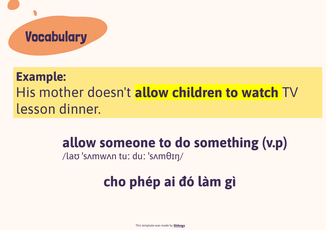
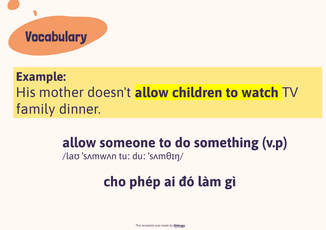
lesson: lesson -> family
